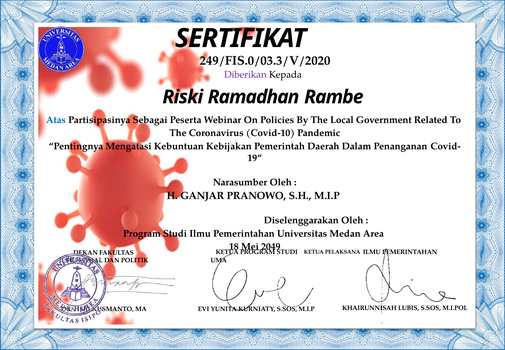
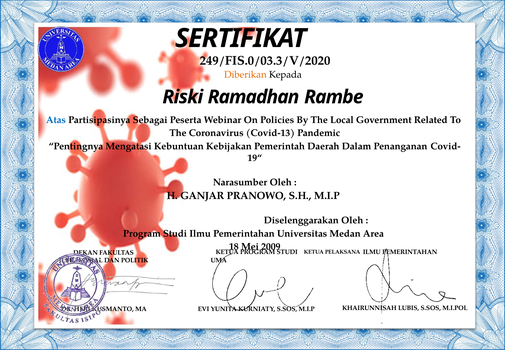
Diberikan colour: purple -> orange
Covid-10: Covid-10 -> Covid-13
2049: 2049 -> 2009
